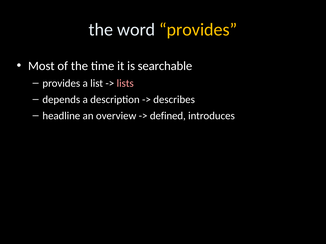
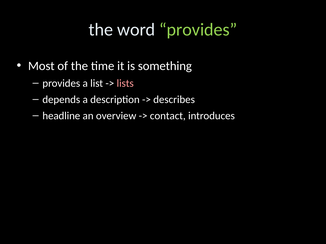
provides at (198, 30) colour: yellow -> light green
searchable: searchable -> something
defined: defined -> contact
